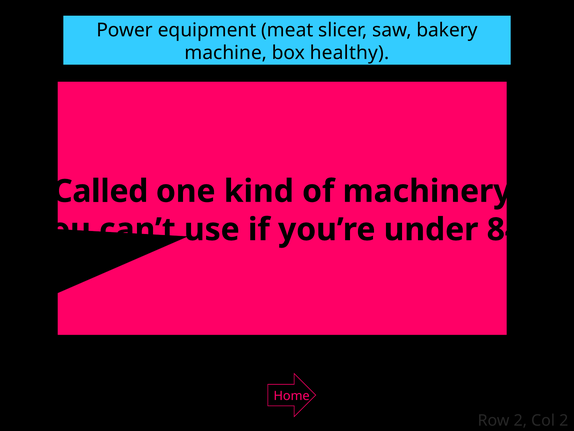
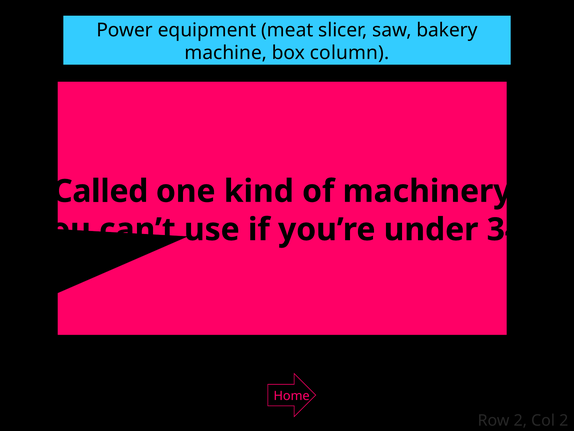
healthy: healthy -> column
84: 84 -> 34
